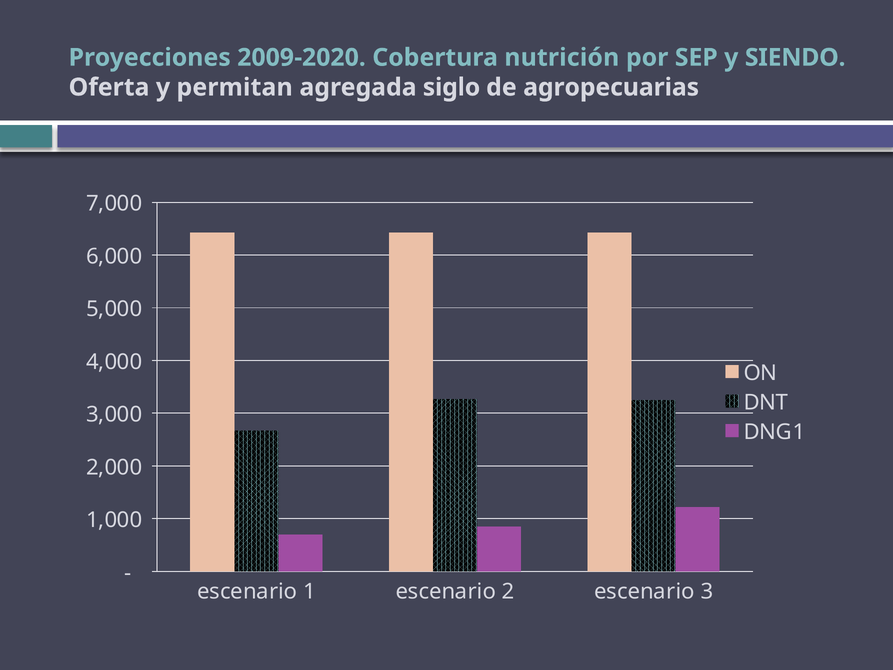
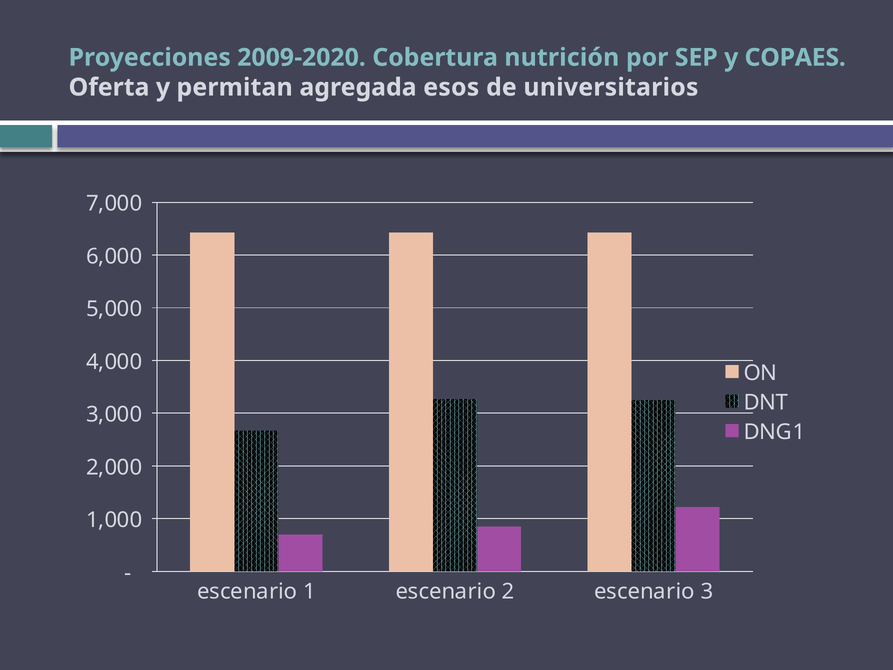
SIENDO: SIENDO -> COPAES
siglo: siglo -> esos
agropecuarias: agropecuarias -> universitarios
